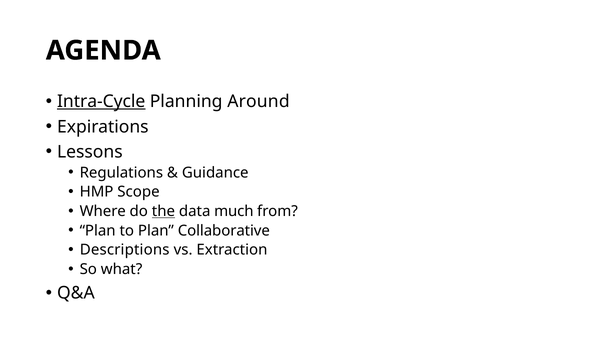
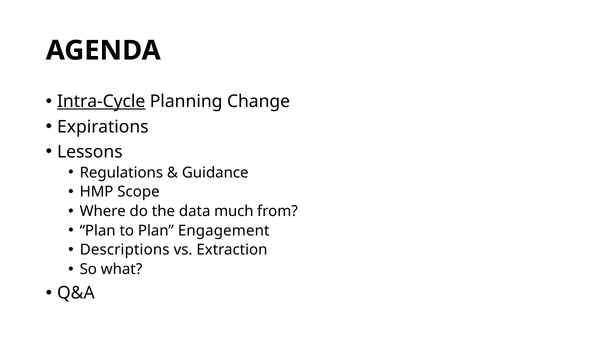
Around: Around -> Change
the underline: present -> none
Collaborative: Collaborative -> Engagement
